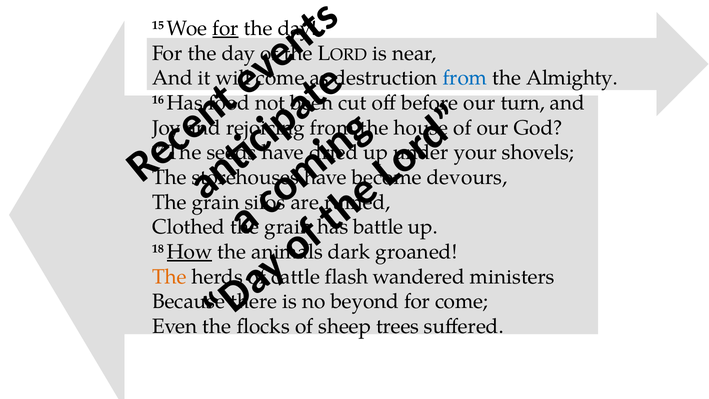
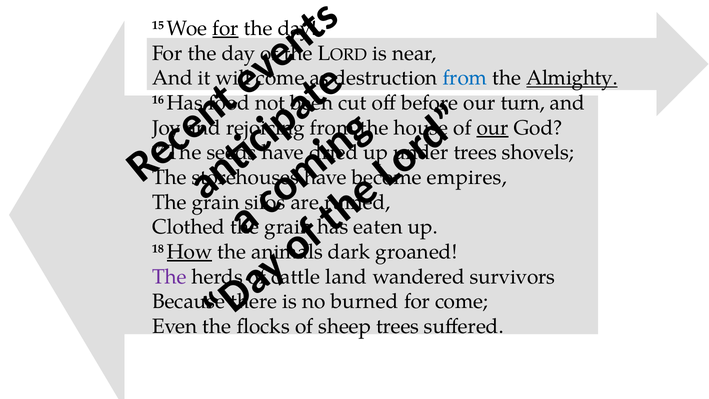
Almighty underline: none -> present
our at (493, 128) underline: none -> present
your at (475, 153): your -> trees
devours: devours -> empires
battle: battle -> eaten
The at (169, 277) colour: orange -> purple
flash: flash -> land
ministers: ministers -> survivors
beyond: beyond -> burned
